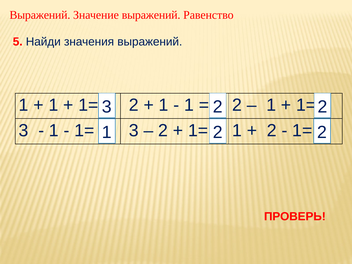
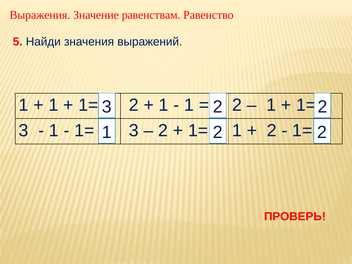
Выражений at (40, 15): Выражений -> Выражения
Значение выражений: выражений -> равенствам
